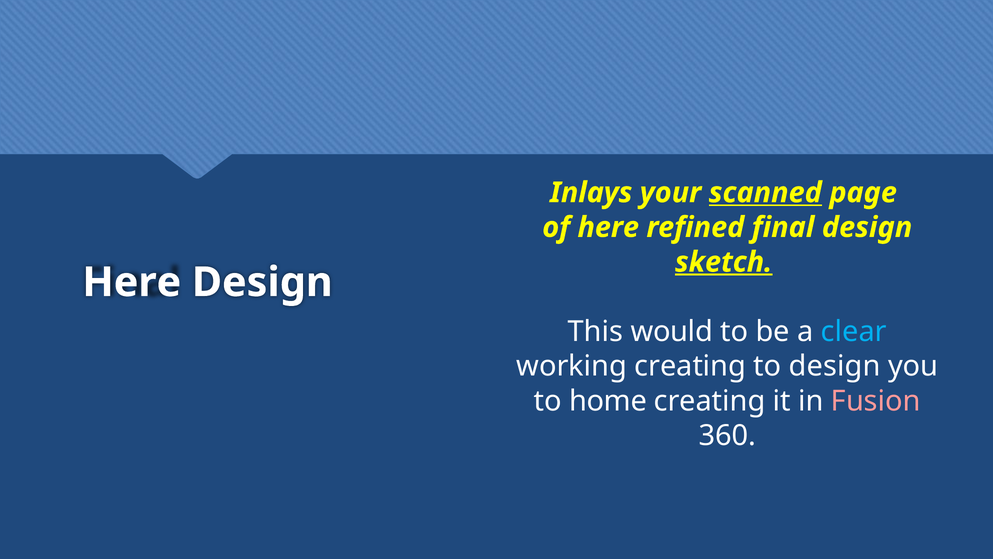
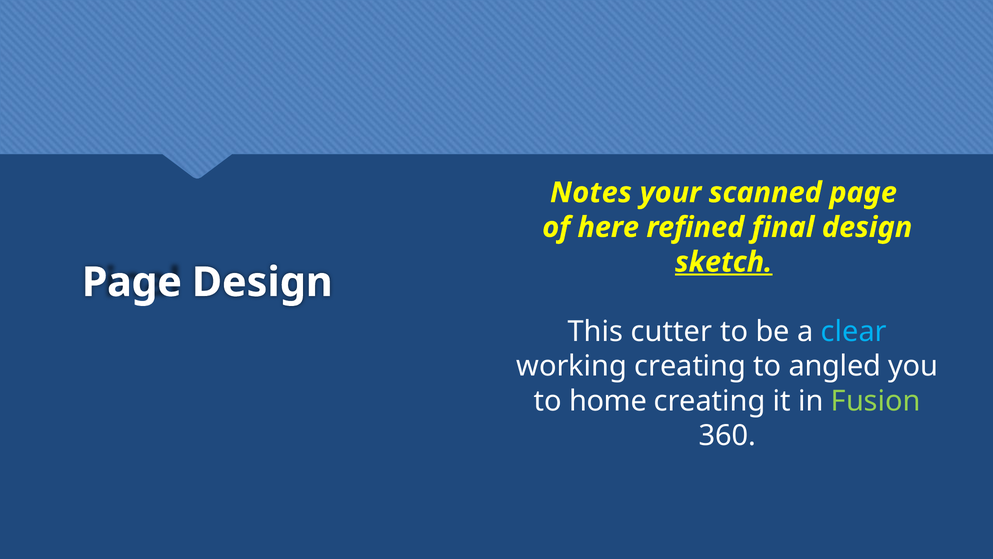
Inlays: Inlays -> Notes
scanned underline: present -> none
Here at (132, 282): Here -> Page
would: would -> cutter
to design: design -> angled
Fusion colour: pink -> light green
